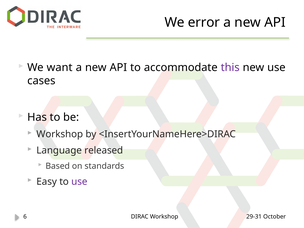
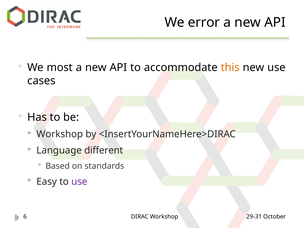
want: want -> most
this colour: purple -> orange
released: released -> different
